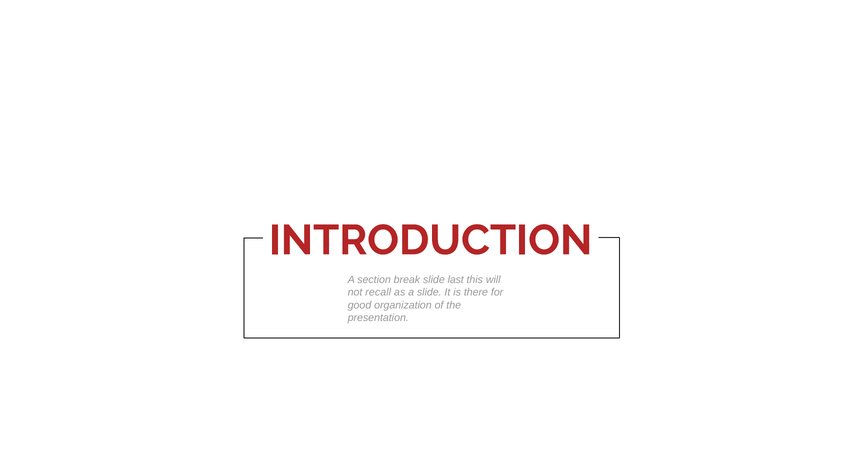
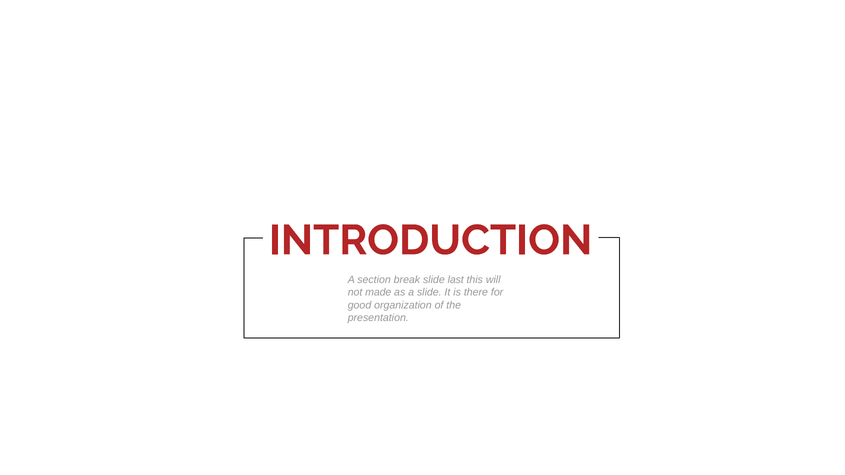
recall: recall -> made
